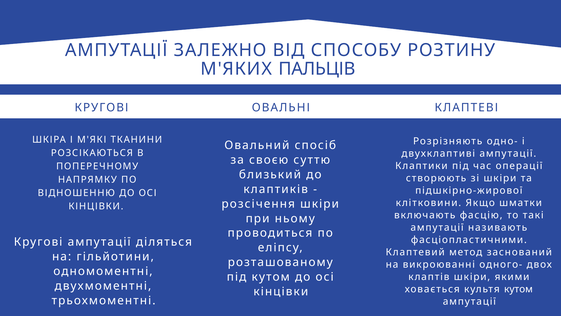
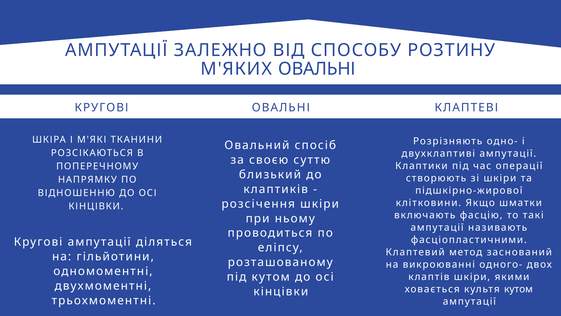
М'ЯКИХ ПАЛЬЦІВ: ПАЛЬЦІВ -> ОВАЛЬНІ
